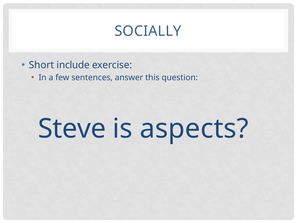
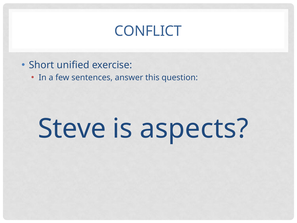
SOCIALLY: SOCIALLY -> CONFLICT
include: include -> unified
